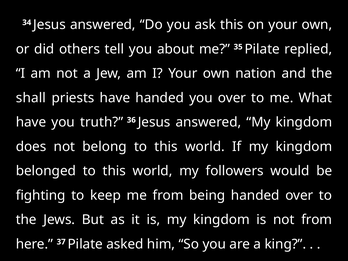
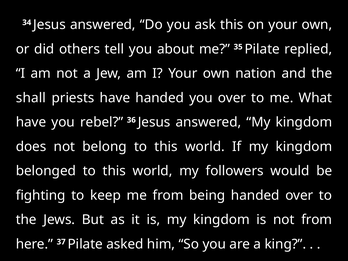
truth: truth -> rebel
